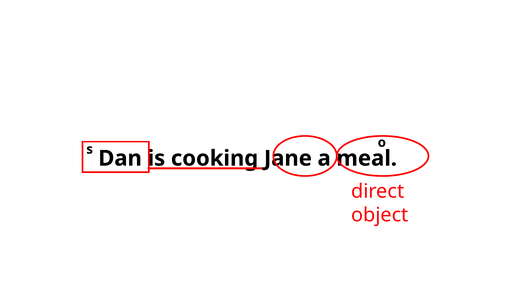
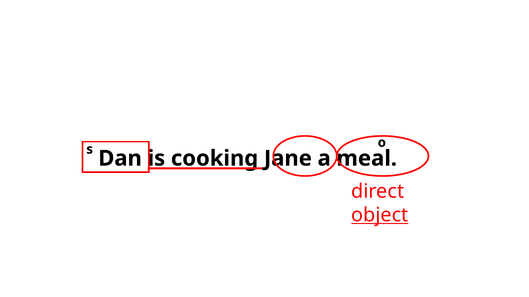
object underline: none -> present
